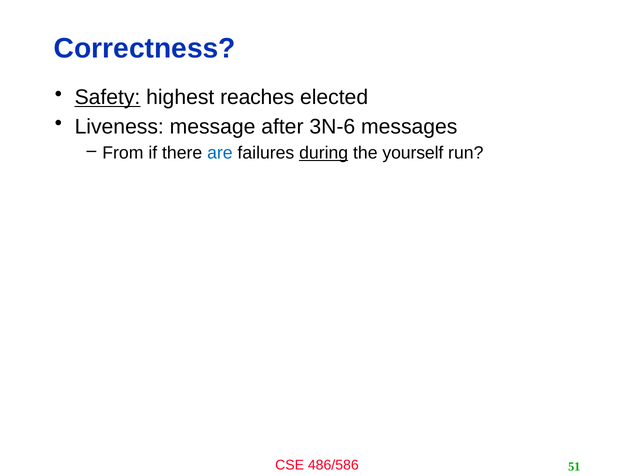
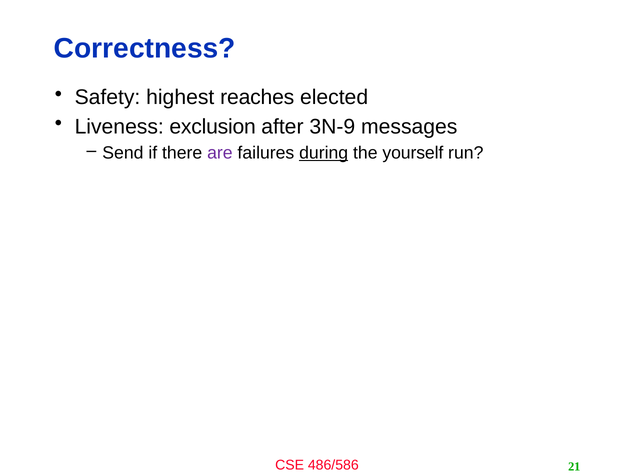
Safety underline: present -> none
message: message -> exclusion
3N-6: 3N-6 -> 3N-9
From: From -> Send
are colour: blue -> purple
51: 51 -> 21
